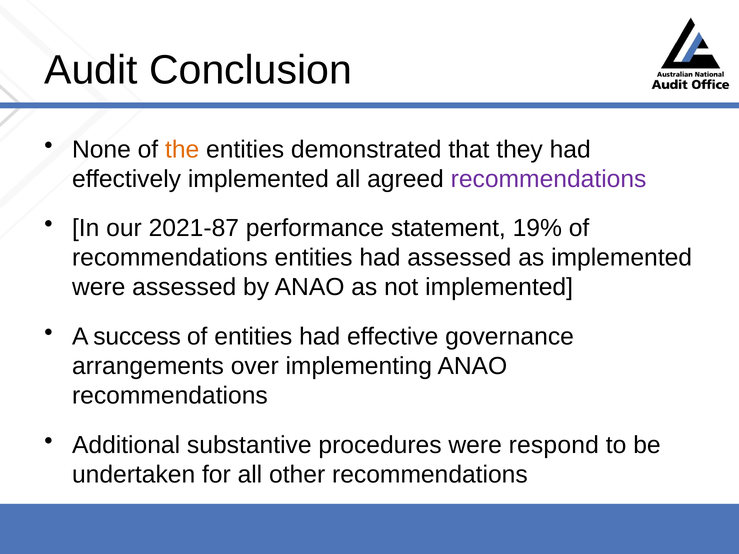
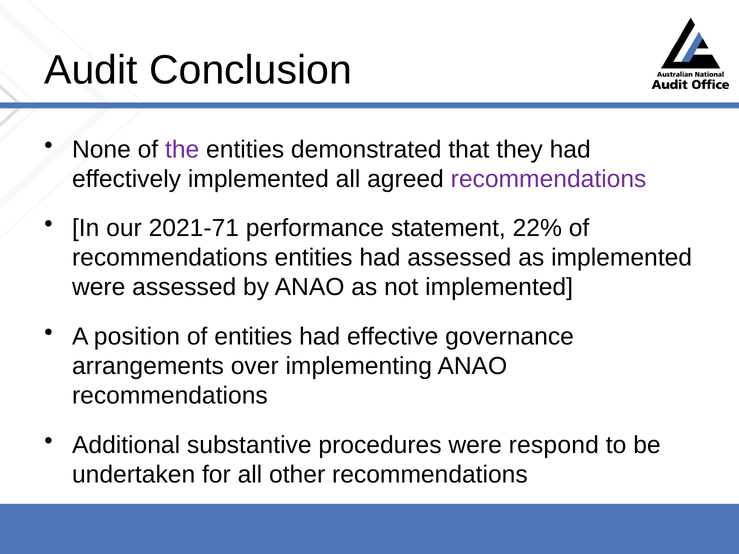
the colour: orange -> purple
2021-87: 2021-87 -> 2021-71
19%: 19% -> 22%
success: success -> position
